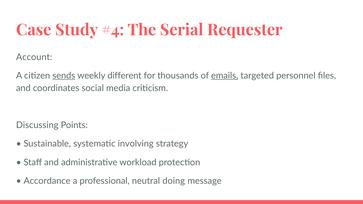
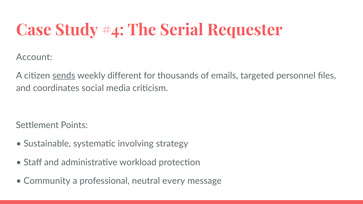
emails underline: present -> none
Discussing: Discussing -> Settlement
Accordance: Accordance -> Community
doing: doing -> every
